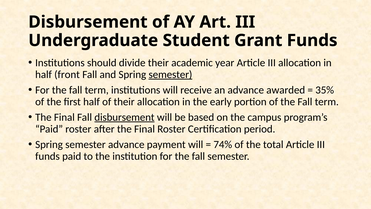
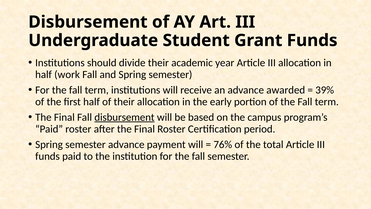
front: front -> work
semester at (170, 74) underline: present -> none
35%: 35% -> 39%
74%: 74% -> 76%
